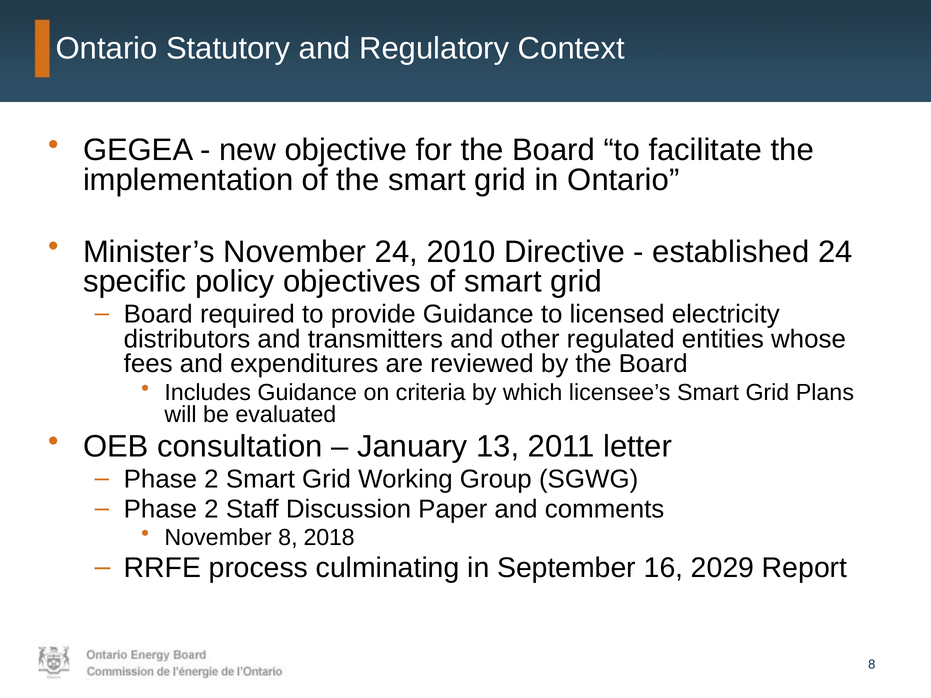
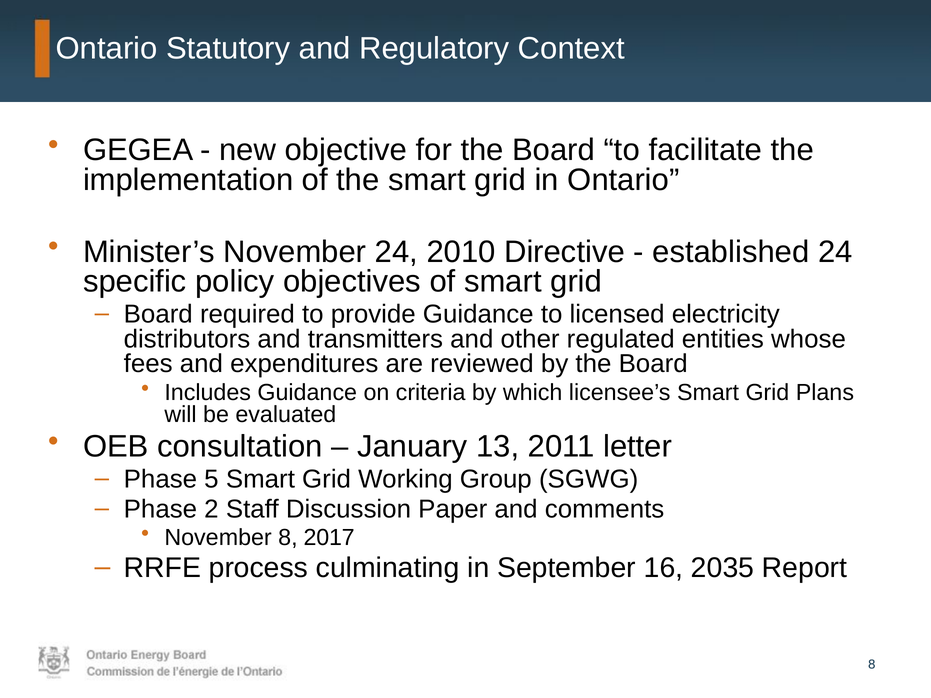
2 at (211, 479): 2 -> 5
2018: 2018 -> 2017
2029: 2029 -> 2035
